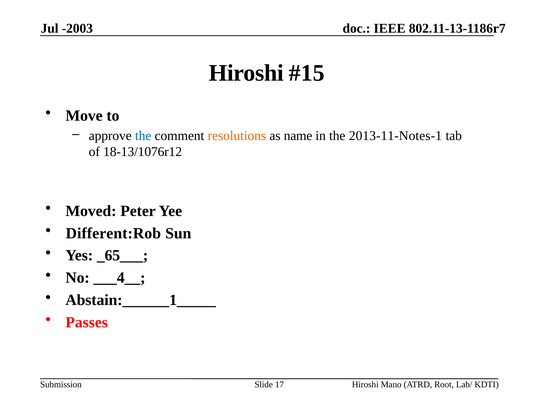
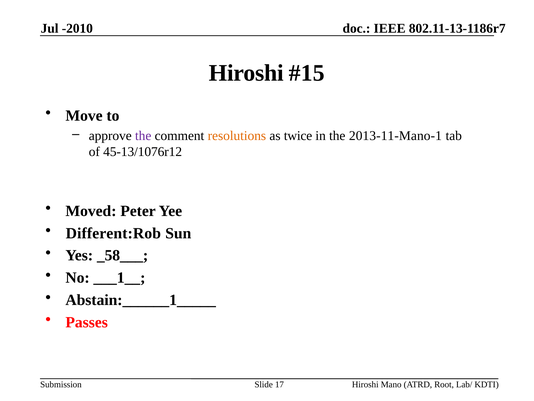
-2003: -2003 -> -2010
the at (143, 136) colour: blue -> purple
name: name -> twice
2013-11-Notes-1: 2013-11-Notes-1 -> 2013-11-Mano-1
18-13/1076r12: 18-13/1076r12 -> 45-13/1076r12
_65___: _65___ -> _58___
___4__: ___4__ -> ___1__
